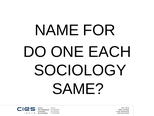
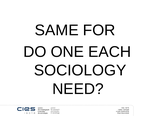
NAME: NAME -> SAME
SAME: SAME -> NEED
